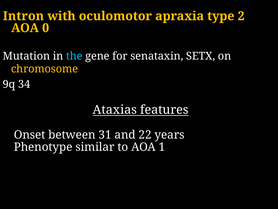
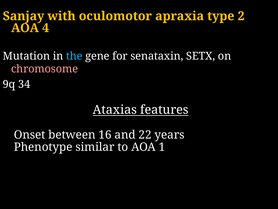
Intron: Intron -> Sanjay
0: 0 -> 4
chromosome colour: yellow -> pink
31: 31 -> 16
